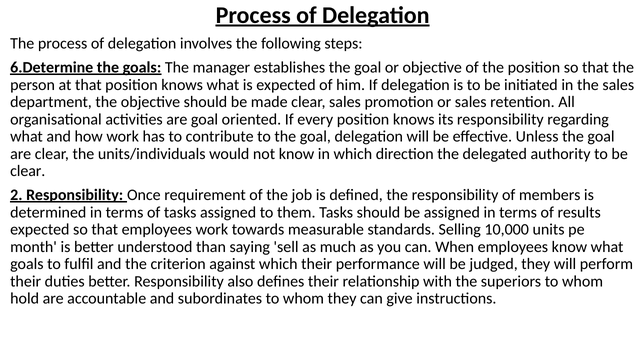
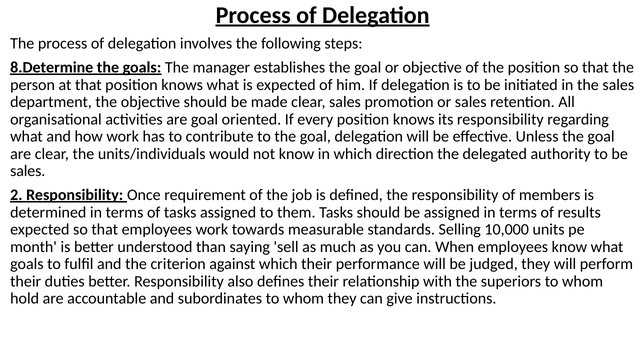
6.Determine: 6.Determine -> 8.Determine
clear at (28, 171): clear -> sales
